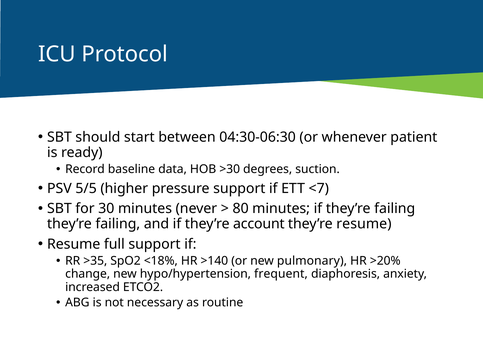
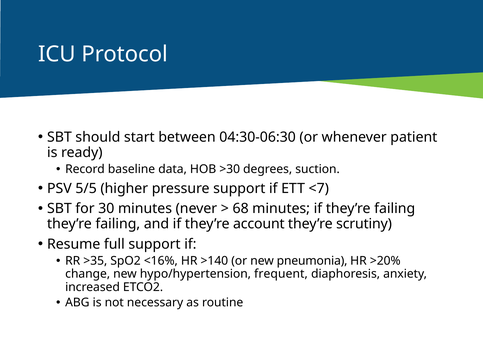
80: 80 -> 68
they’re resume: resume -> scrutiny
<18%: <18% -> <16%
pulmonary: pulmonary -> pneumonia
